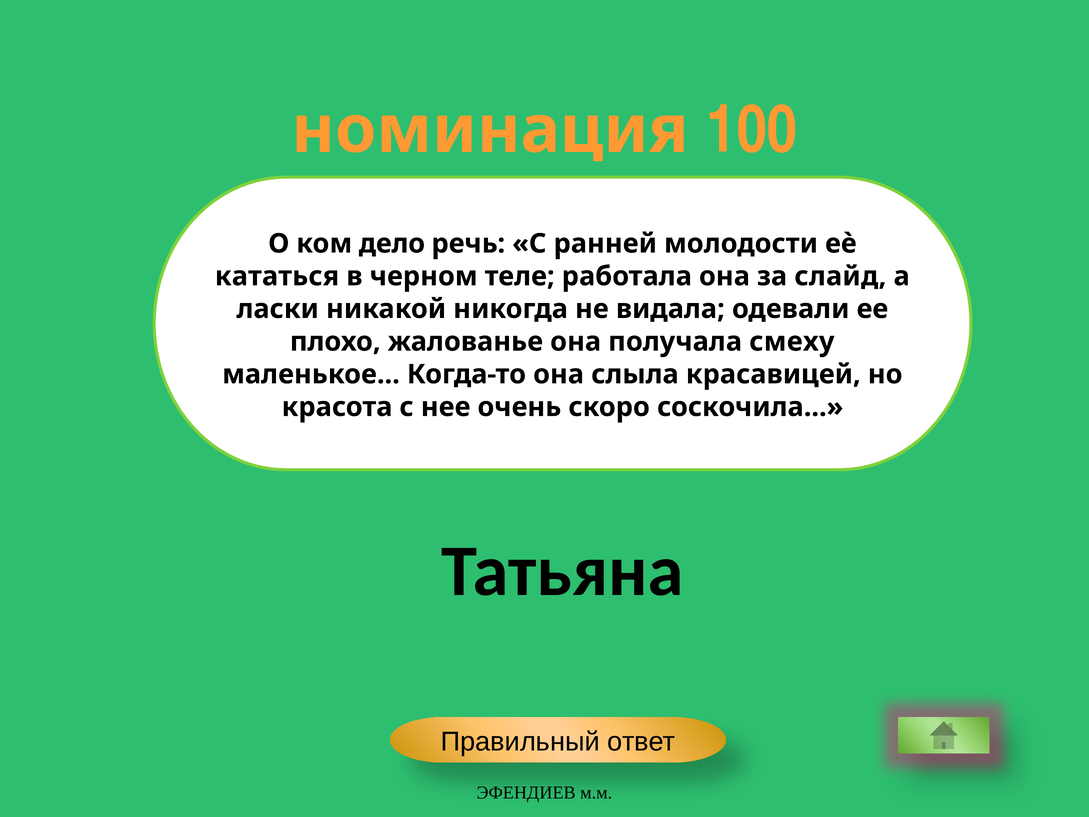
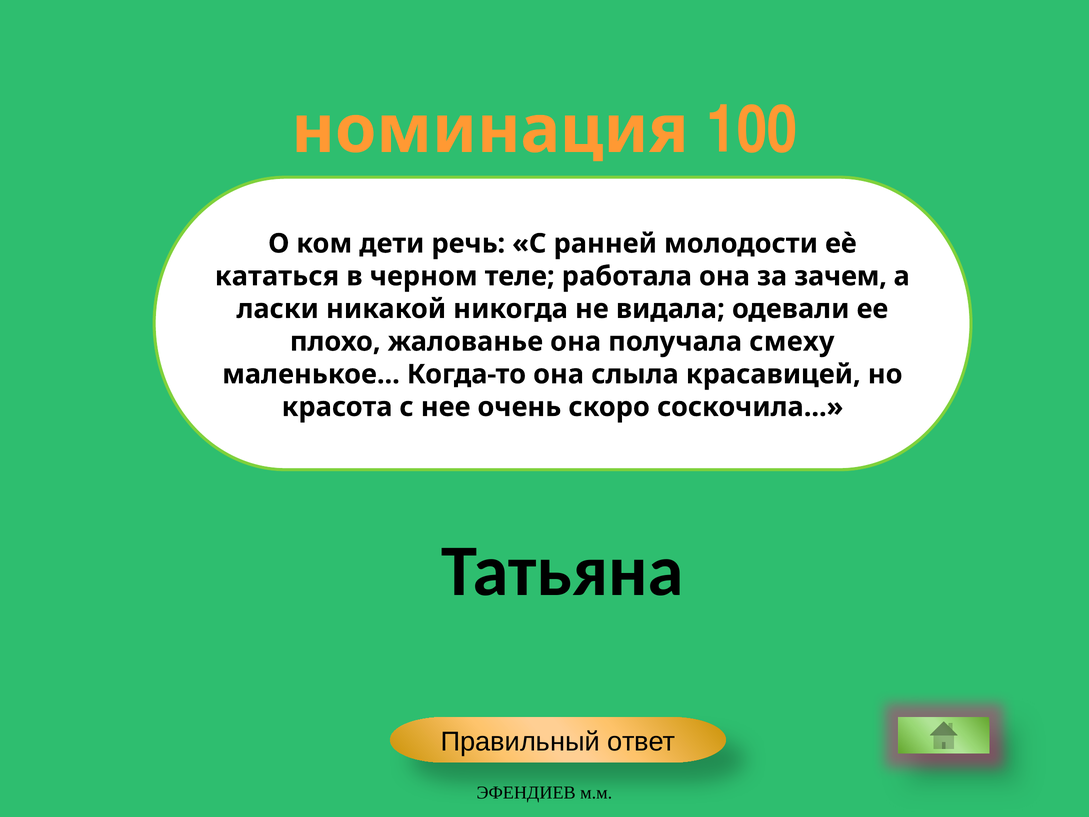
дело: дело -> дети
слайд: слайд -> зачем
